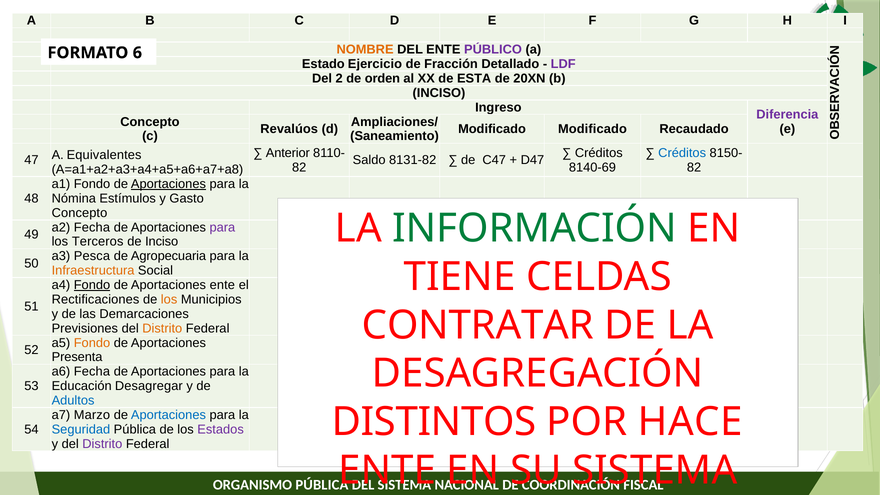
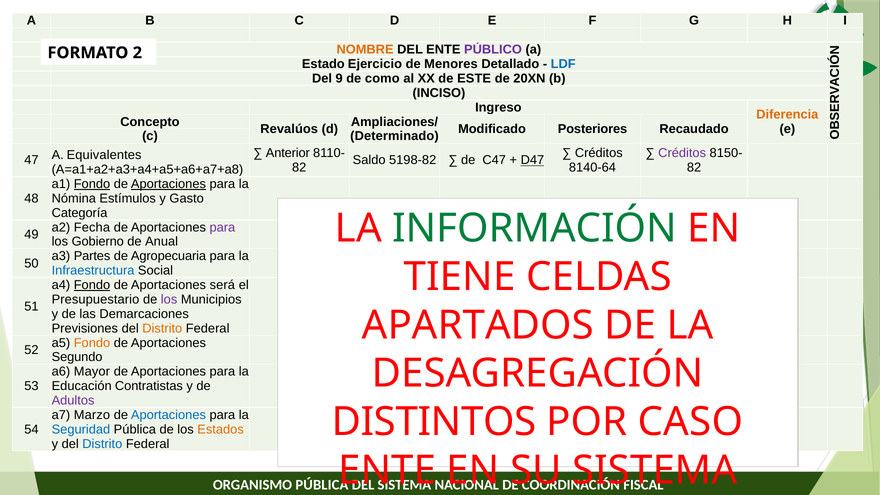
6: 6 -> 2
Fracción: Fracción -> Menores
LDF colour: purple -> blue
2: 2 -> 9
orden: orden -> como
ESTA: ESTA -> ESTE
Diferencia colour: purple -> orange
Modificado Modificado: Modificado -> Posteriores
Saneamiento: Saneamiento -> Determinado
Créditos at (682, 153) colour: blue -> purple
8131-82: 8131-82 -> 5198-82
D47 underline: none -> present
8140-69: 8140-69 -> 8140-64
Fondo at (92, 184) underline: none -> present
Concepto at (79, 213): Concepto -> Categoría
Terceros: Terceros -> Gobierno
de Inciso: Inciso -> Anual
Pesca: Pesca -> Partes
Infraestructura colour: orange -> blue
Aportaciones ente: ente -> será
Rectificaciones: Rectificaciones -> Presupuestario
los at (169, 299) colour: orange -> purple
CONTRATAR: CONTRATAR -> APARTADOS
Presenta: Presenta -> Segundo
a6 Fecha: Fecha -> Mayor
Desagregar: Desagregar -> Contratistas
Adultos colour: blue -> purple
HACE: HACE -> CASO
Estados colour: purple -> orange
Distrito at (102, 444) colour: purple -> blue
